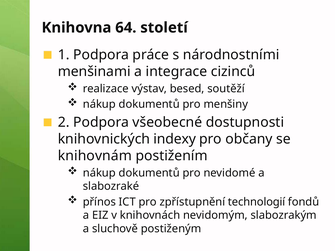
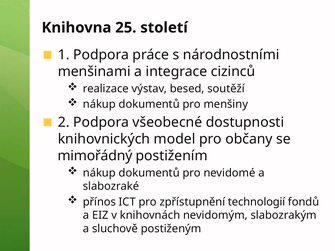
64: 64 -> 25
indexy: indexy -> model
knihovnám: knihovnám -> mimořádný
